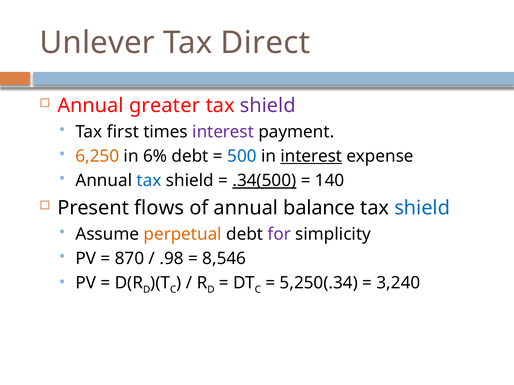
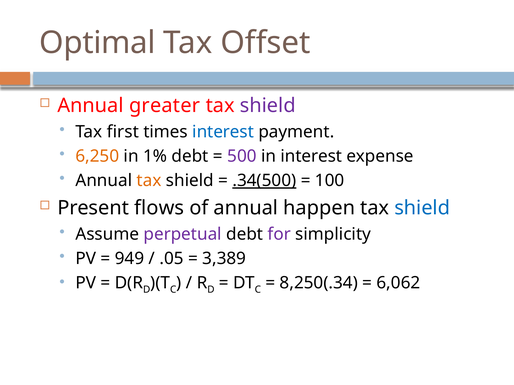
Unlever: Unlever -> Optimal
Direct: Direct -> Offset
interest at (223, 132) colour: purple -> blue
6%: 6% -> 1%
500 colour: blue -> purple
interest at (311, 156) underline: present -> none
tax at (149, 181) colour: blue -> orange
140: 140 -> 100
balance: balance -> happen
perpetual colour: orange -> purple
870: 870 -> 949
.98: .98 -> .05
8,546: 8,546 -> 3,389
5,250(.34: 5,250(.34 -> 8,250(.34
3,240: 3,240 -> 6,062
